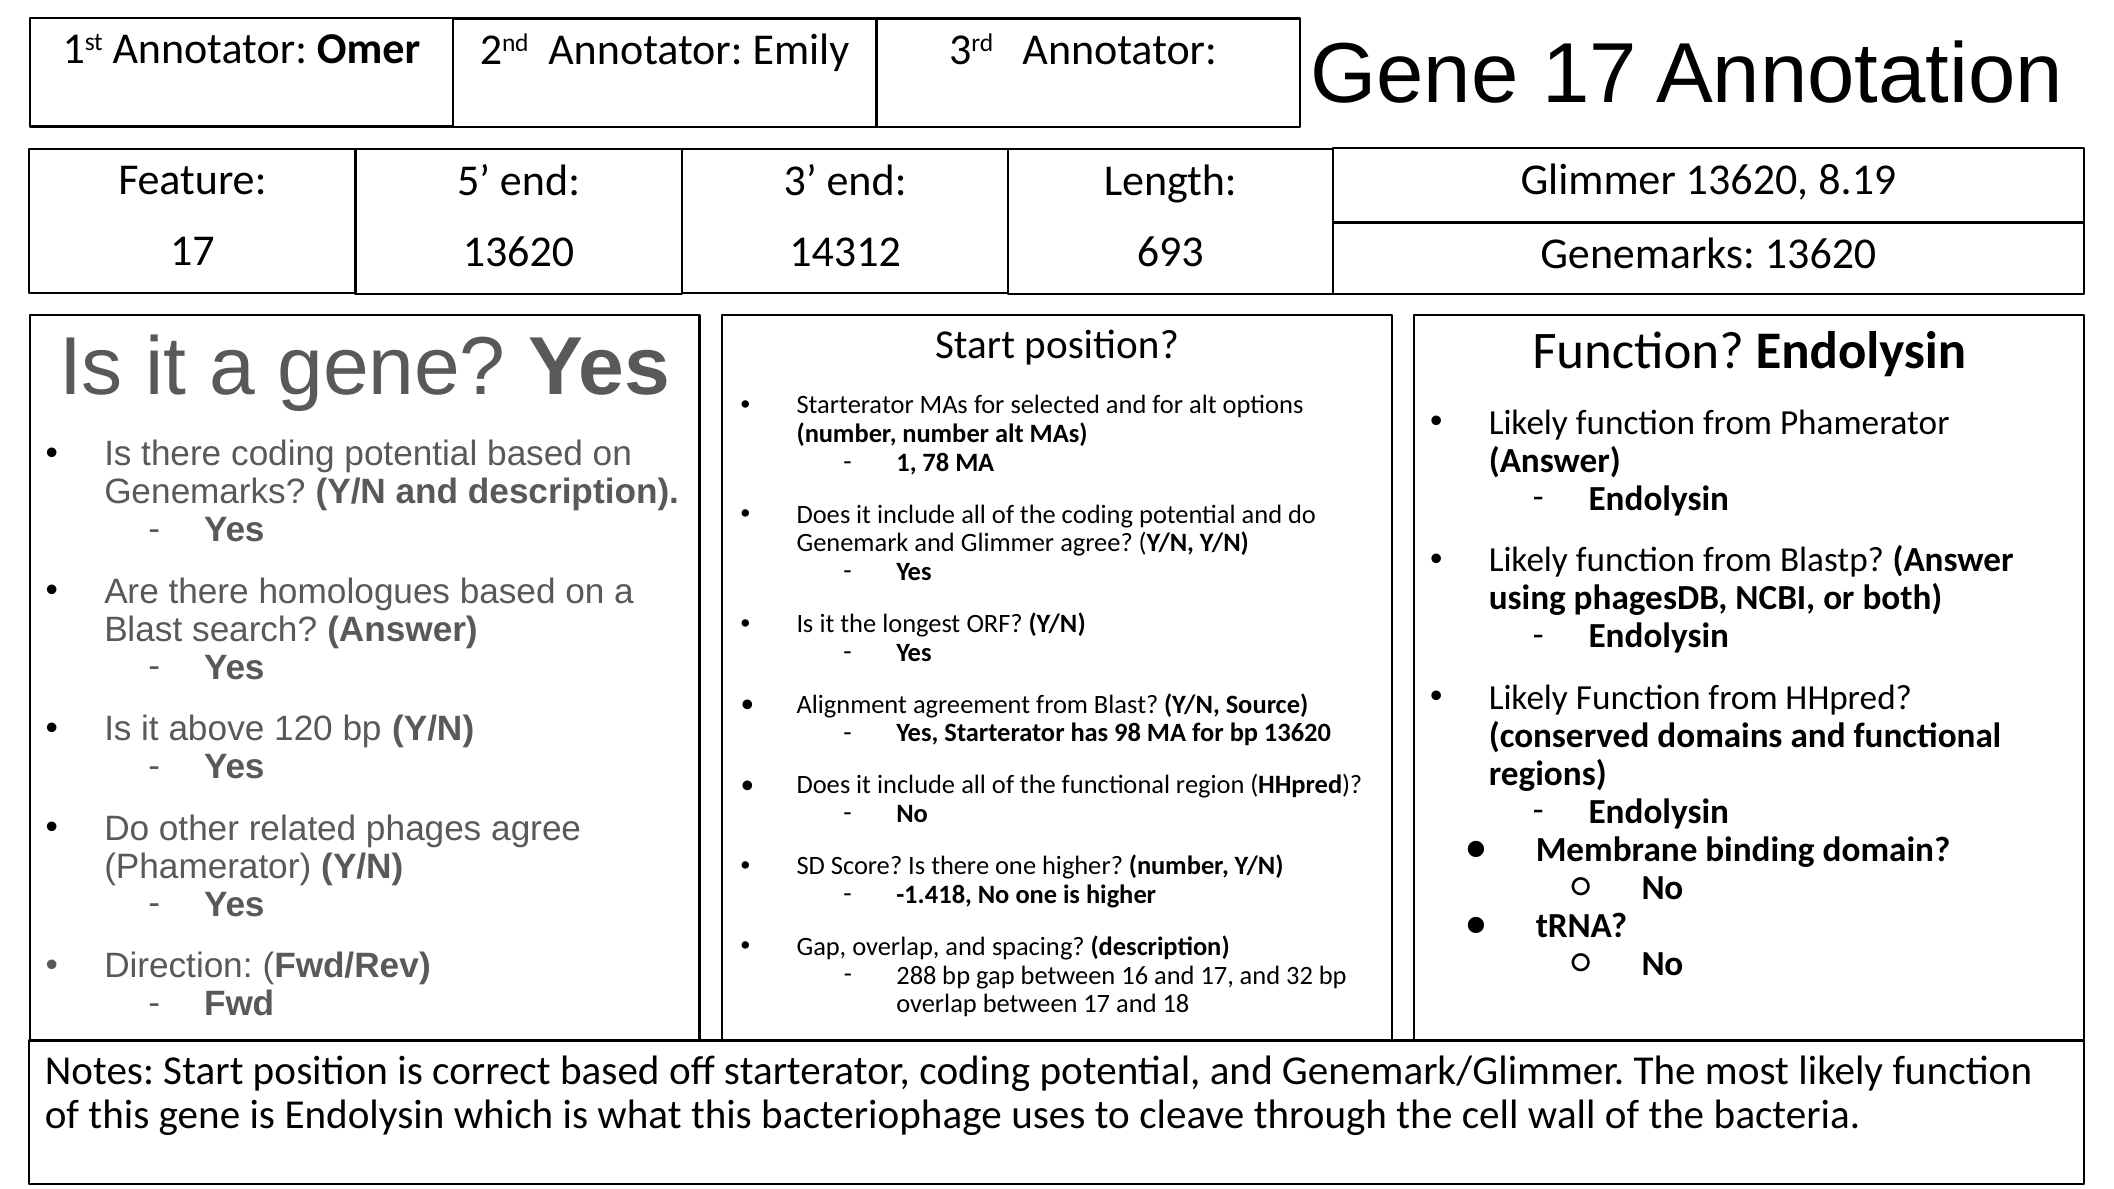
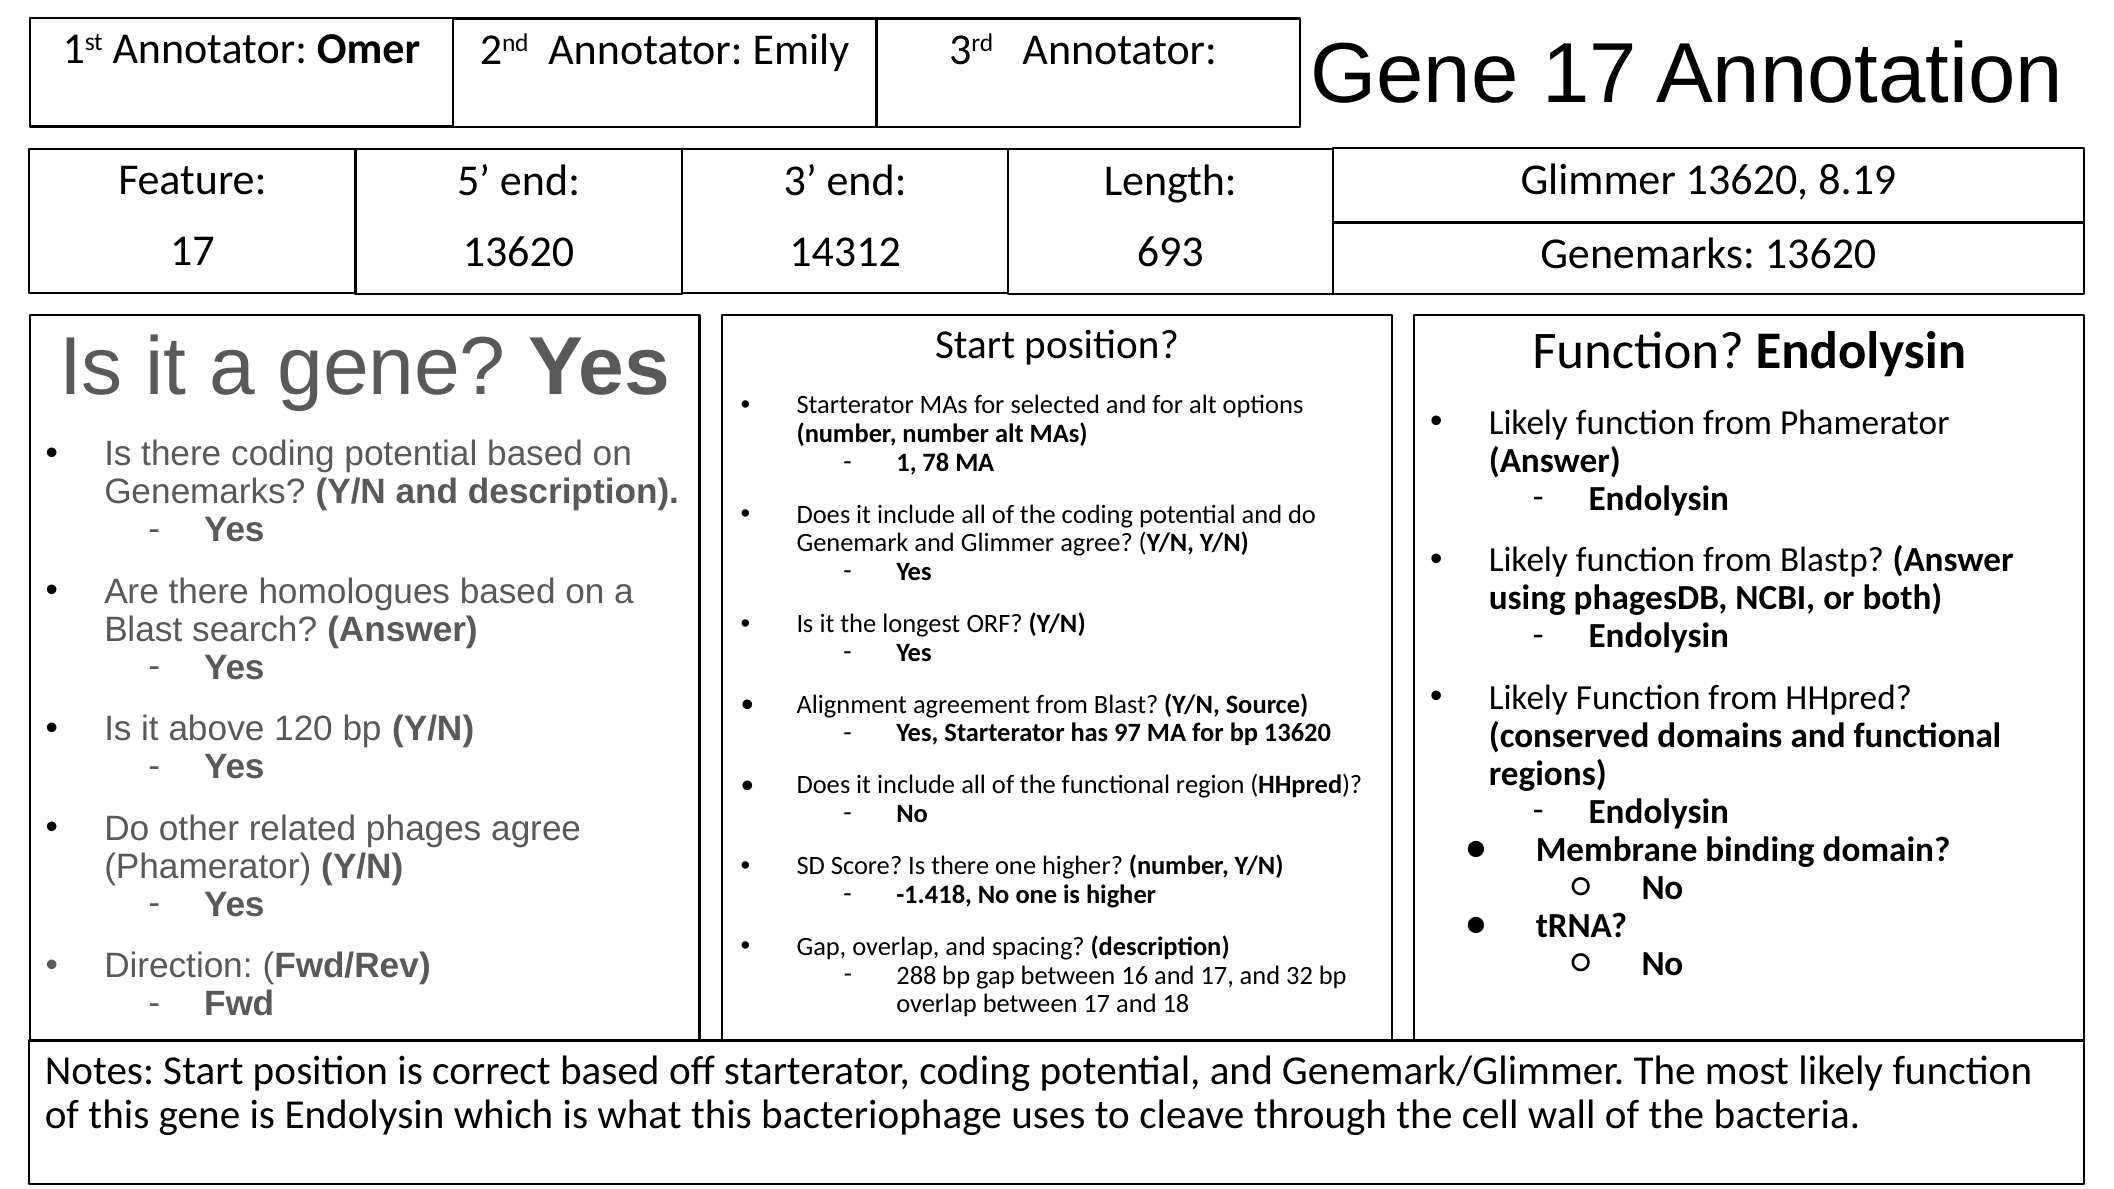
98: 98 -> 97
